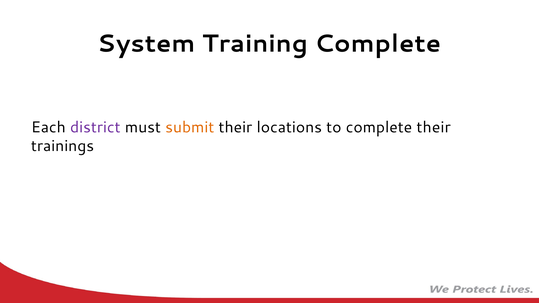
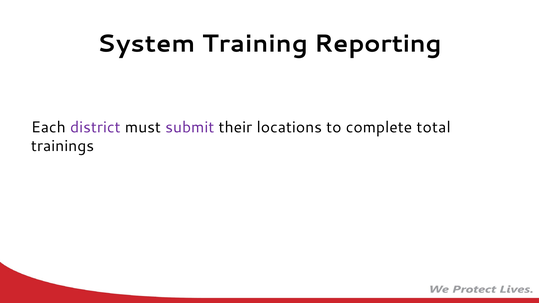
Training Complete: Complete -> Reporting
submit colour: orange -> purple
complete their: their -> total
